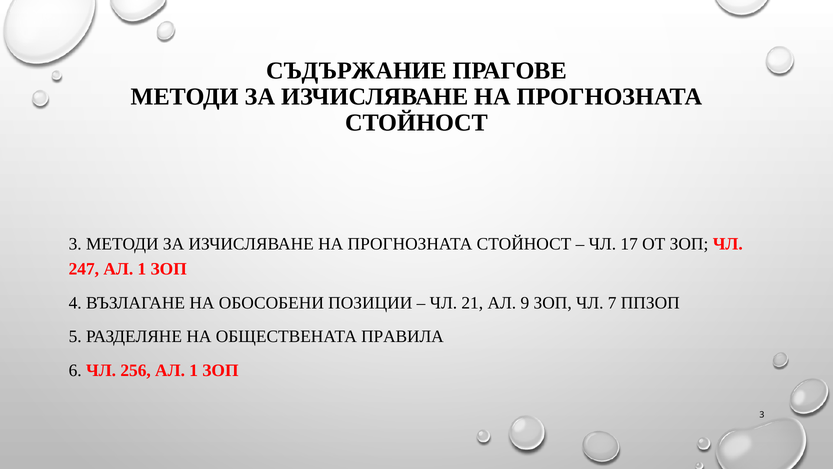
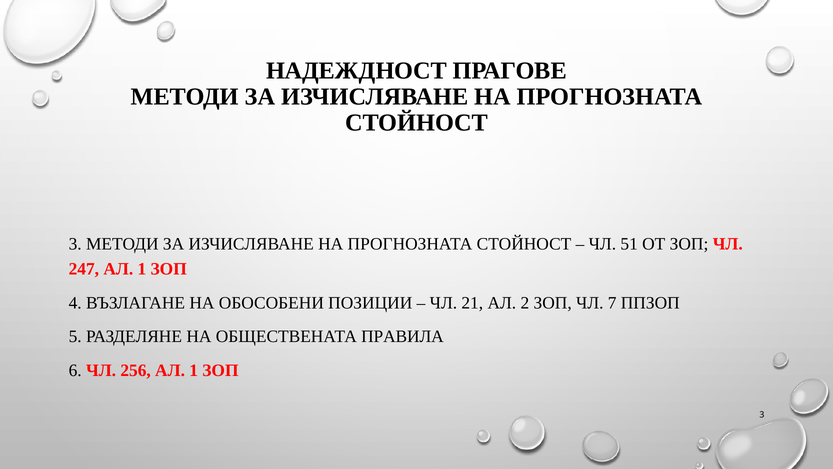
СЪДЪРЖАНИЕ: СЪДЪРЖАНИЕ -> НАДЕЖДНОСТ
17: 17 -> 51
9: 9 -> 2
